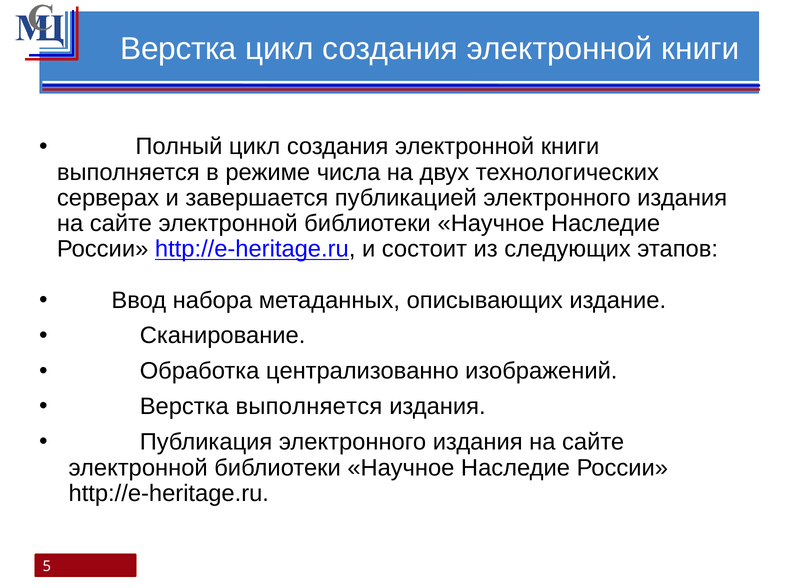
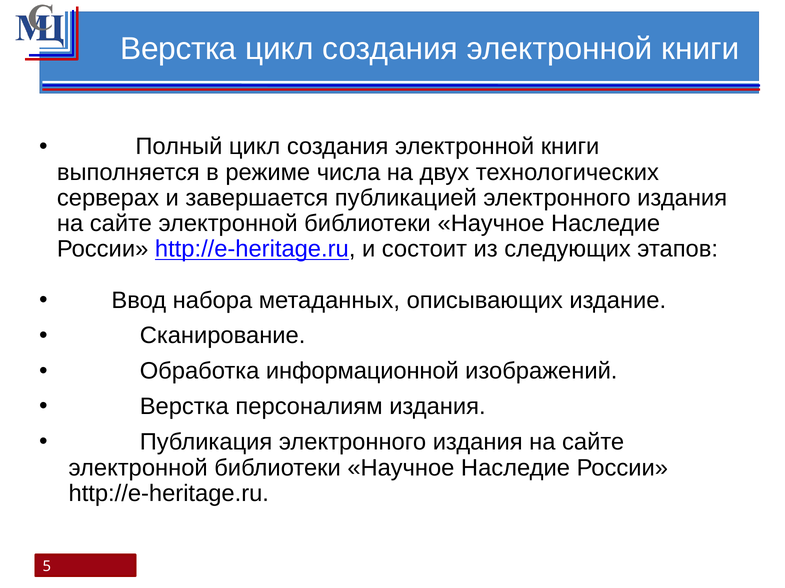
централизованно: централизованно -> информационной
Верстка выполняется: выполняется -> персоналиям
